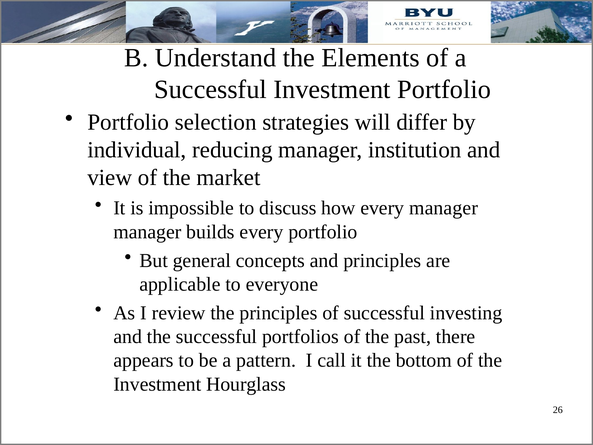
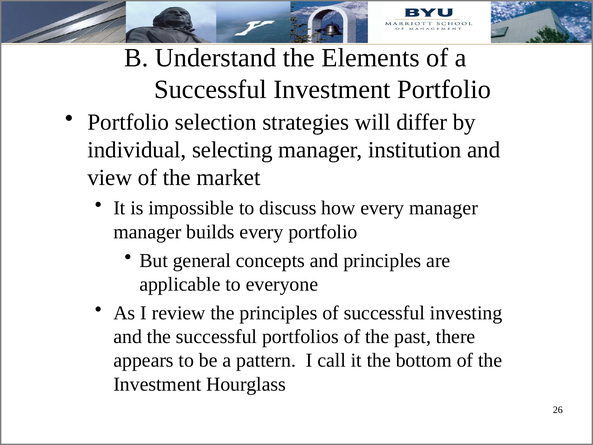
reducing: reducing -> selecting
